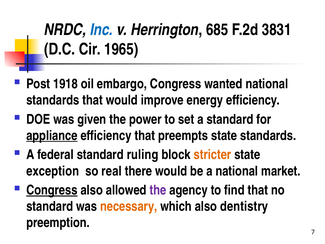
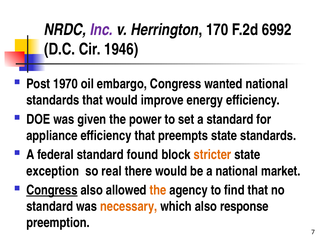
Inc colour: blue -> purple
685: 685 -> 170
3831: 3831 -> 6992
1965: 1965 -> 1946
1918: 1918 -> 1970
appliance underline: present -> none
ruling: ruling -> found
the at (158, 190) colour: purple -> orange
dentistry: dentistry -> response
